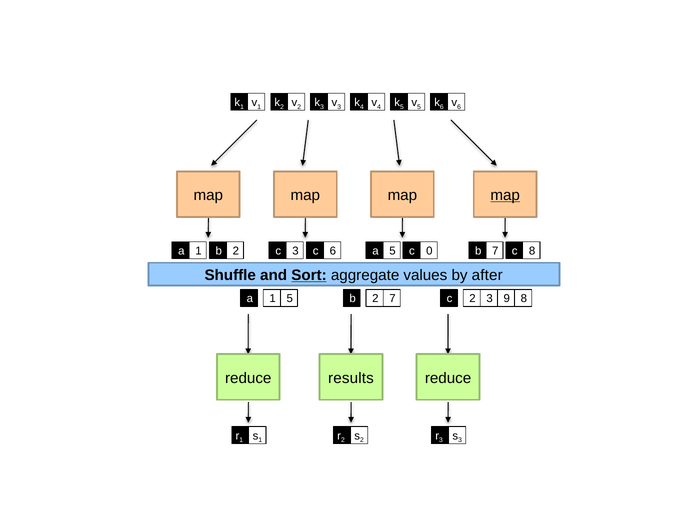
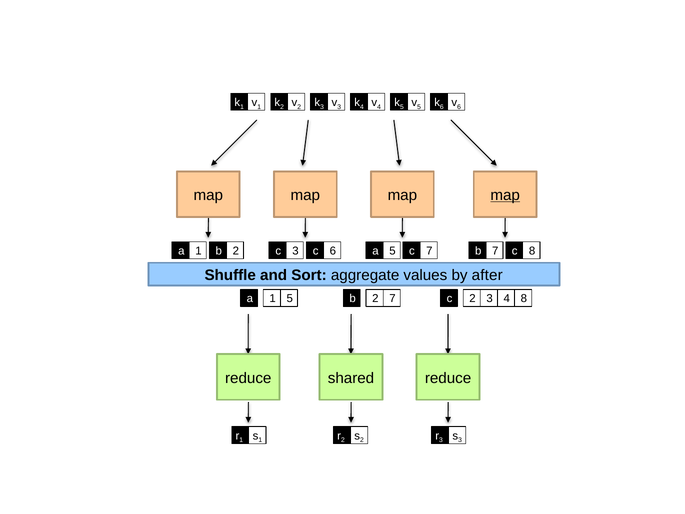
5 0: 0 -> 7
Sort underline: present -> none
3 9: 9 -> 4
results: results -> shared
